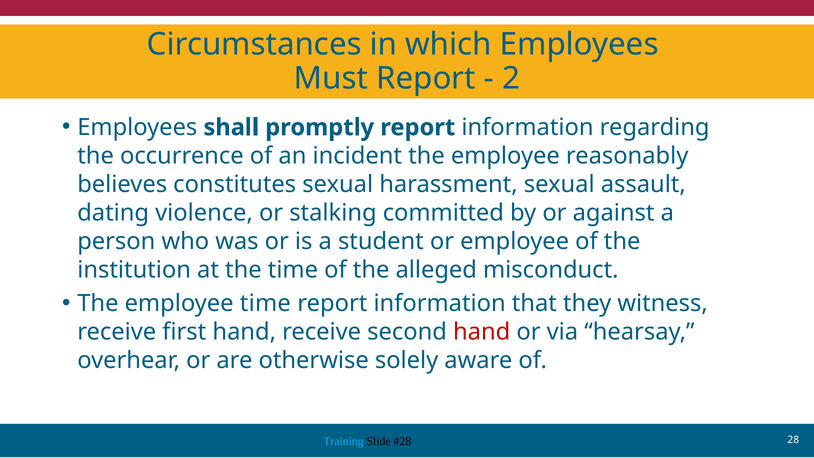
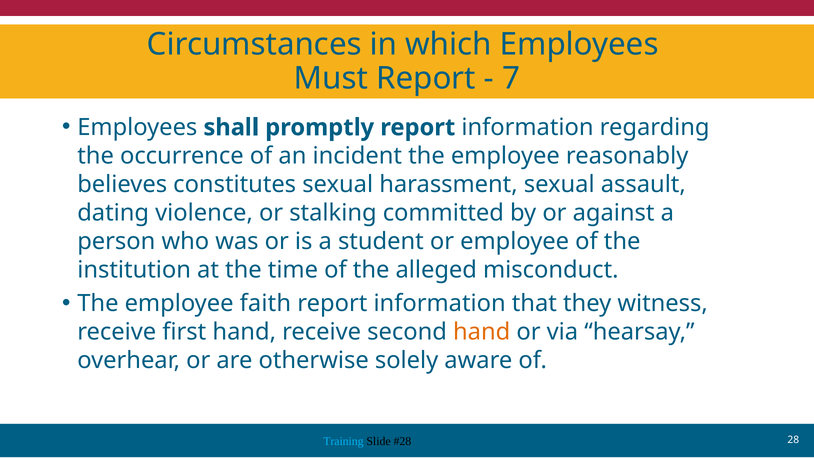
2: 2 -> 7
employee time: time -> faith
hand at (482, 332) colour: red -> orange
